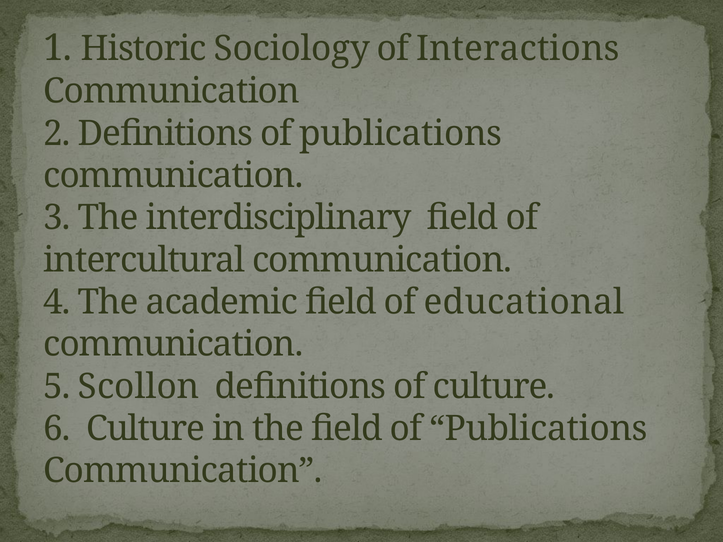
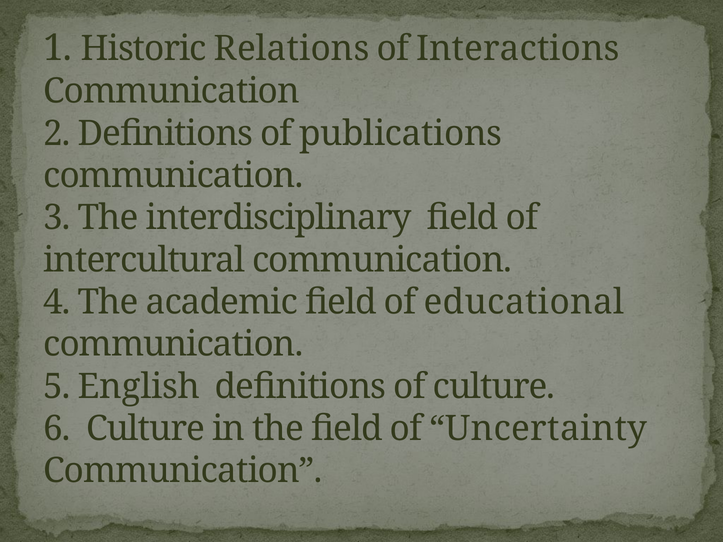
Sociology: Sociology -> Relations
Scollon: Scollon -> English
field of Publications: Publications -> Uncertainty
